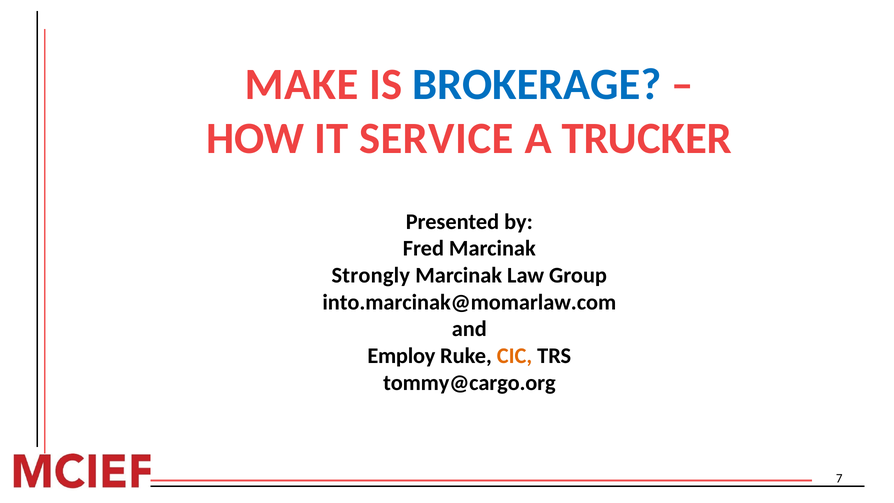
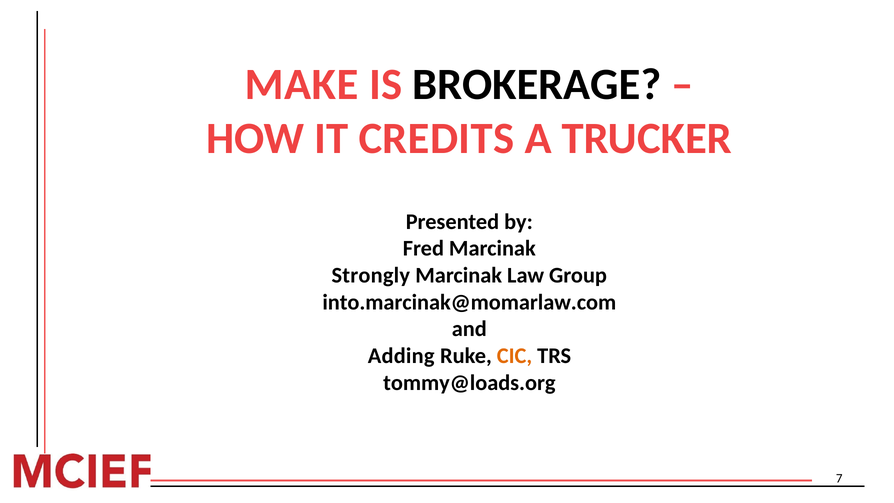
BROKERAGE colour: blue -> black
SERVICE: SERVICE -> CREDITS
Employ: Employ -> Adding
tommy@cargo.org: tommy@cargo.org -> tommy@loads.org
